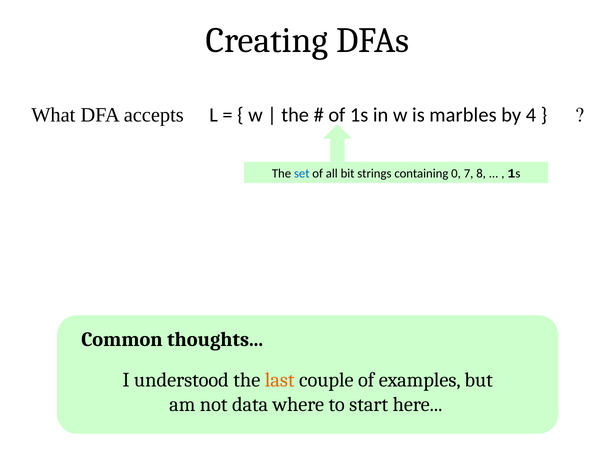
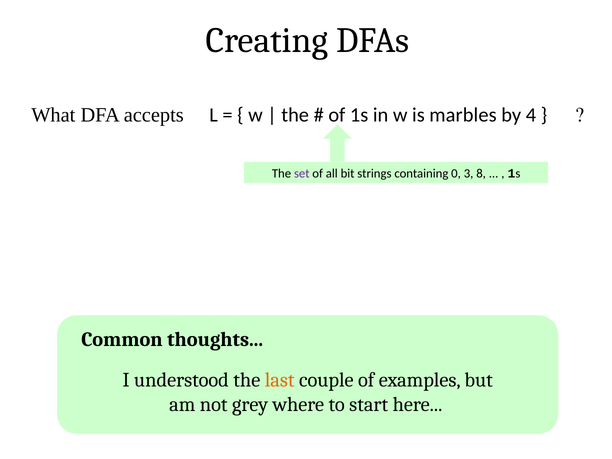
set colour: blue -> purple
7: 7 -> 3
data: data -> grey
